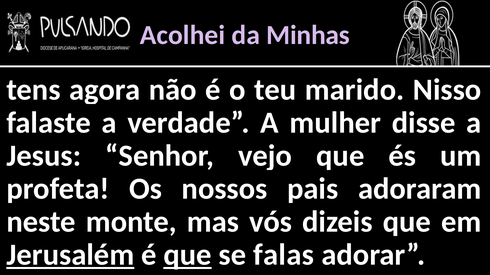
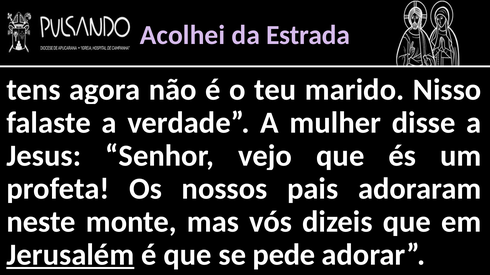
Minhas: Minhas -> Estrada
que at (188, 255) underline: present -> none
falas: falas -> pede
